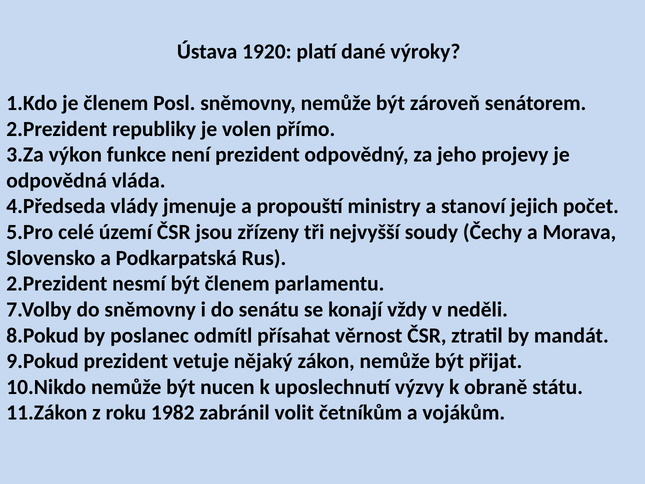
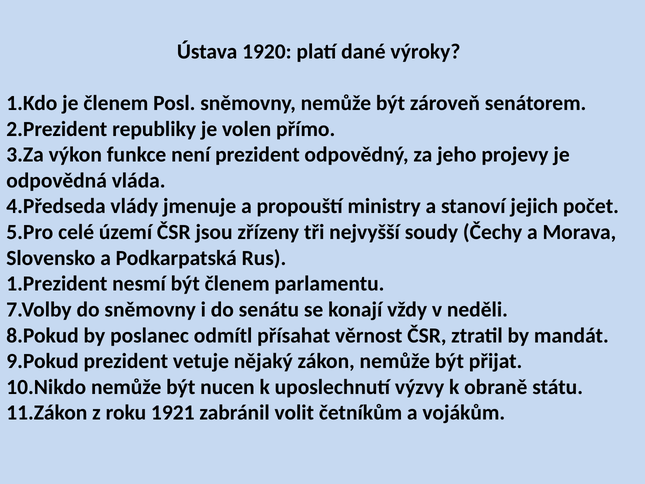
2.Prezident at (57, 284): 2.Prezident -> 1.Prezident
1982: 1982 -> 1921
